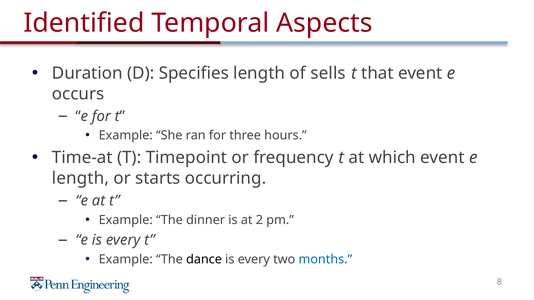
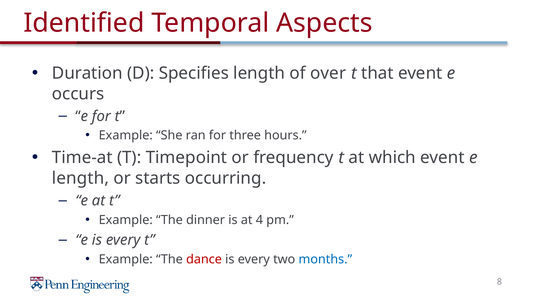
sells: sells -> over
2: 2 -> 4
dance colour: black -> red
